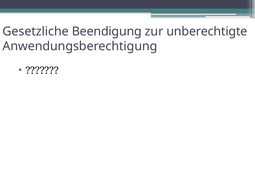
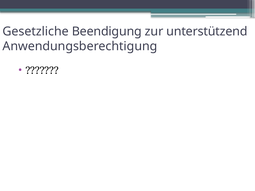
unberechtigte: unberechtigte -> unterstützend
